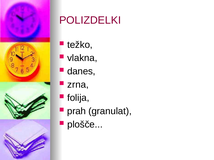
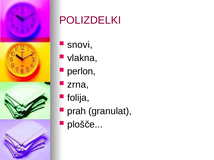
težko: težko -> snovi
danes: danes -> perlon
